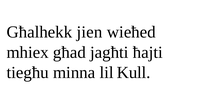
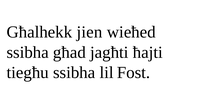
mhiex at (28, 52): mhiex -> ssibha
tiegħu minna: minna -> ssibha
Kull: Kull -> Fost
